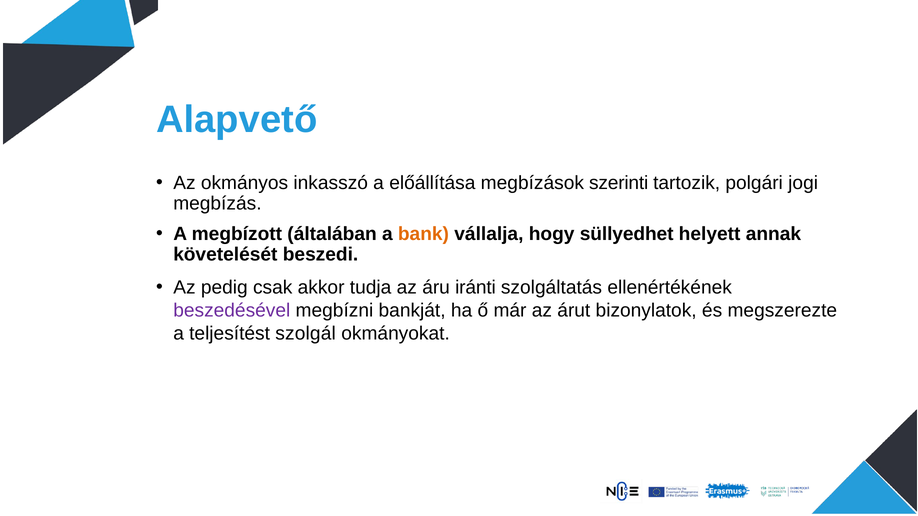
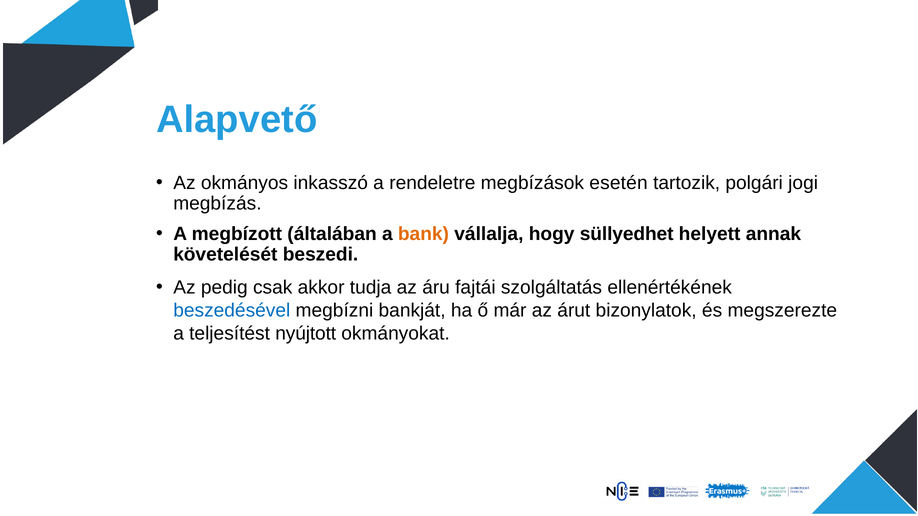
előállítása: előállítása -> rendeletre
szerinti: szerinti -> esetén
iránti: iránti -> fajtái
beszedésével colour: purple -> blue
szolgál: szolgál -> nyújtott
